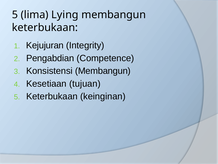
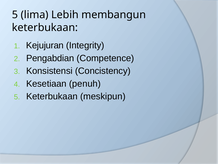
Lying: Lying -> Lebih
Konsistensi Membangun: Membangun -> Concistency
tujuan: tujuan -> penuh
keinginan: keinginan -> meskipun
